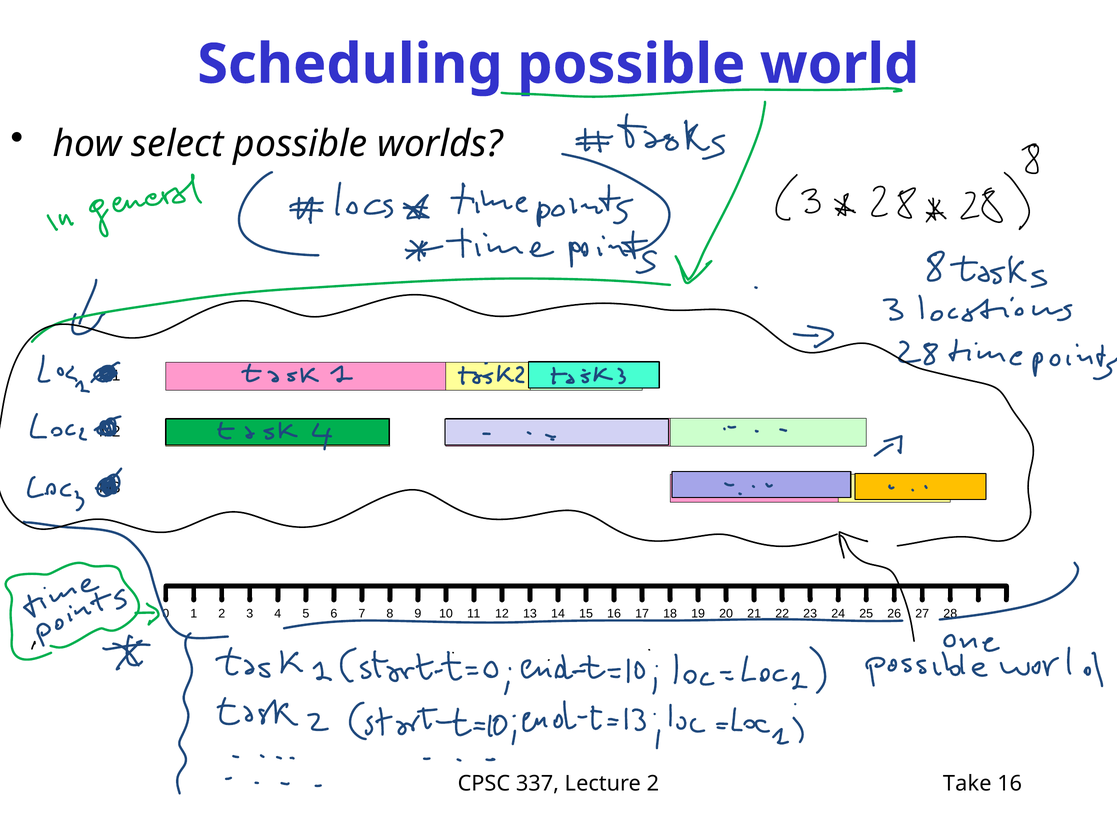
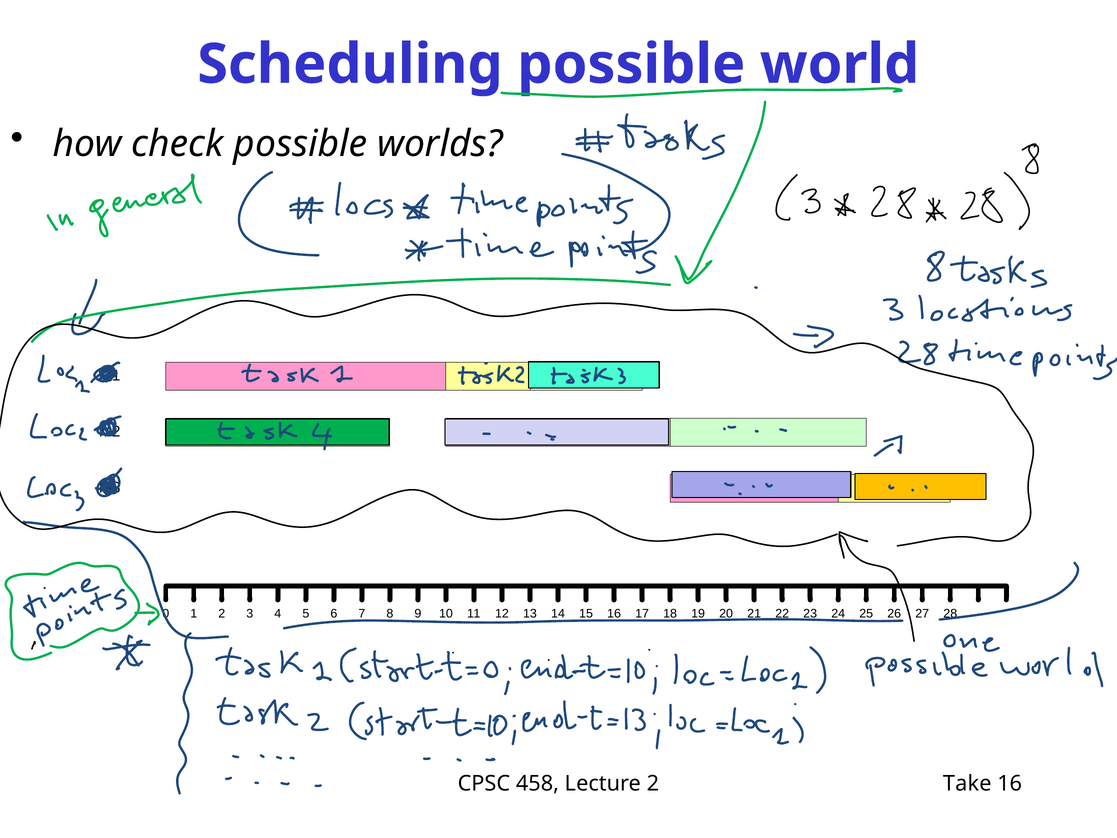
select: select -> check
337: 337 -> 458
